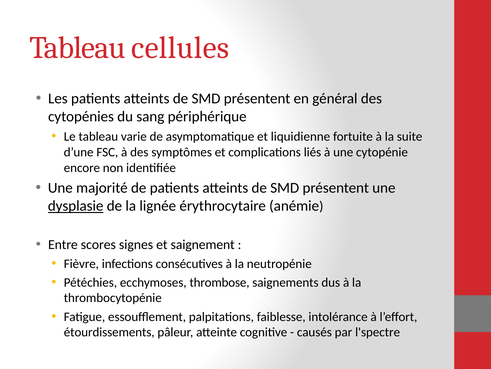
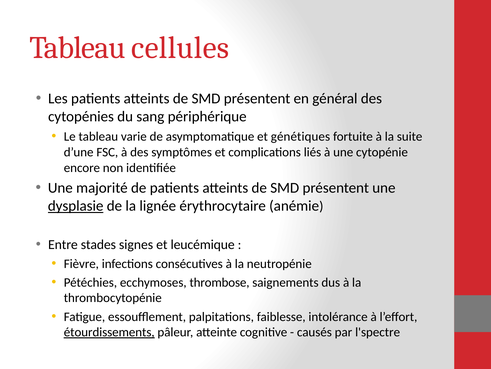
liquidienne: liquidienne -> génétiques
scores: scores -> stades
saignement: saignement -> leucémique
étourdissements underline: none -> present
